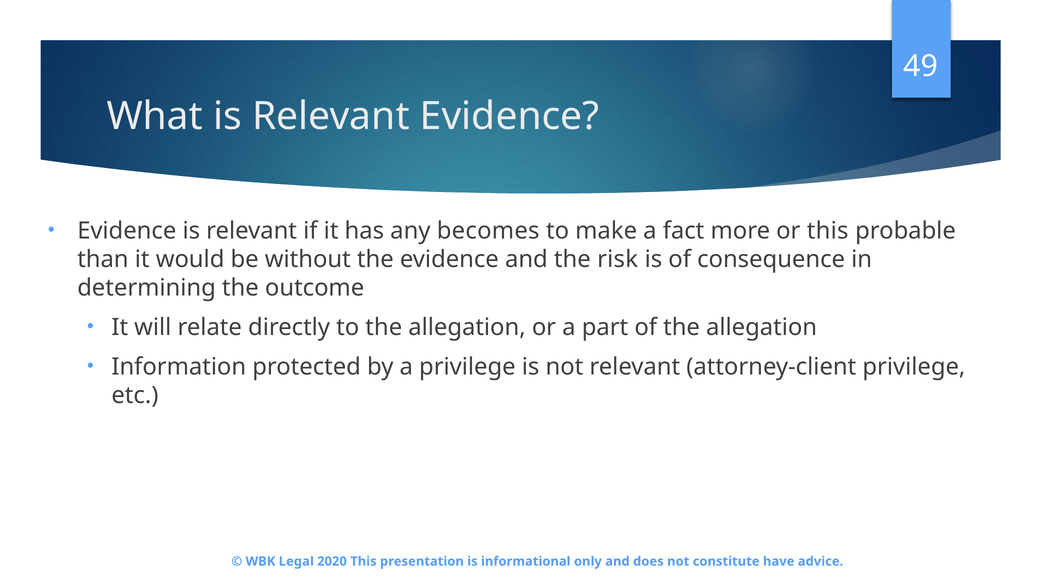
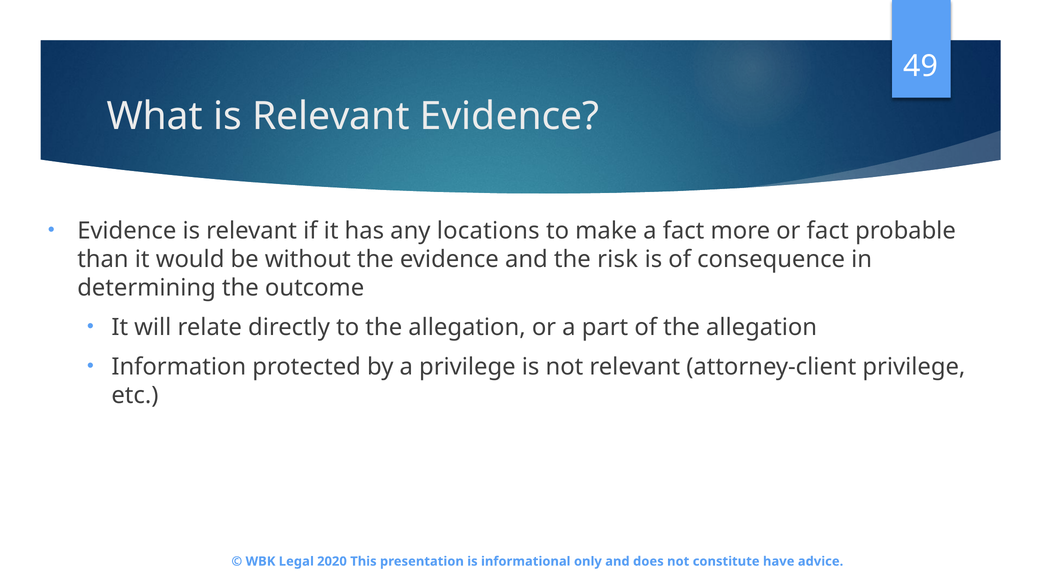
becomes: becomes -> locations
or this: this -> fact
